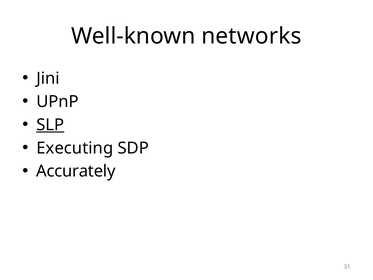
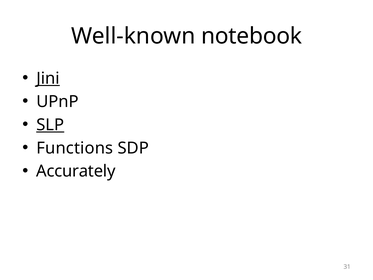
networks: networks -> notebook
Jini underline: none -> present
Executing: Executing -> Functions
